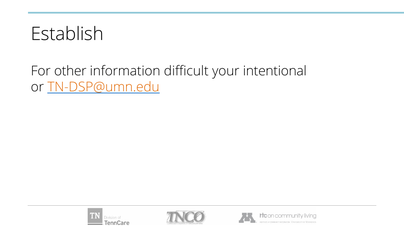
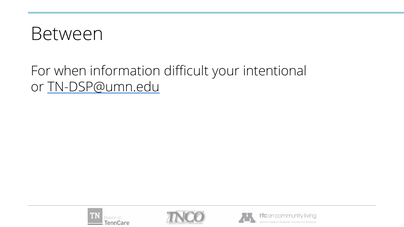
Establish: Establish -> Between
other: other -> when
TN-DSP@umn.edu colour: orange -> black
